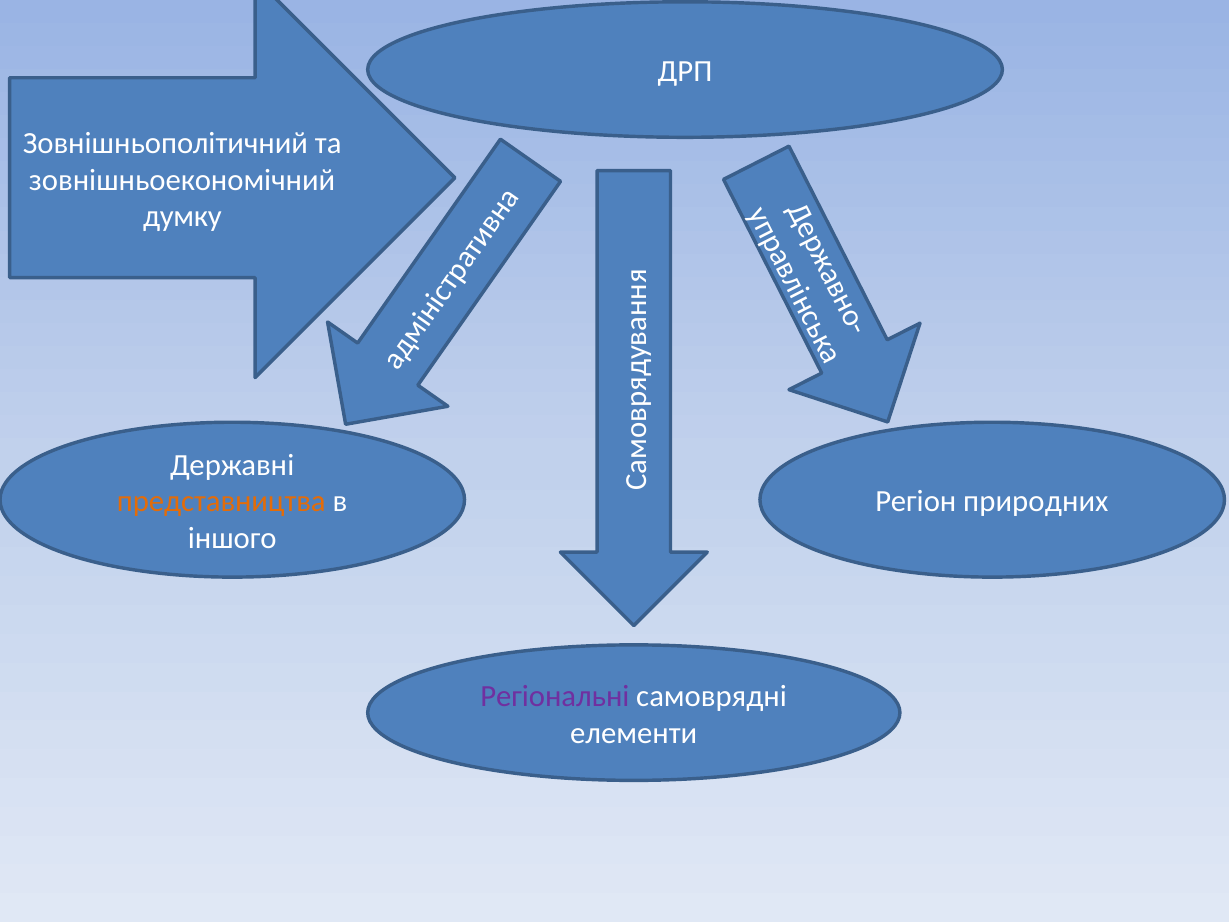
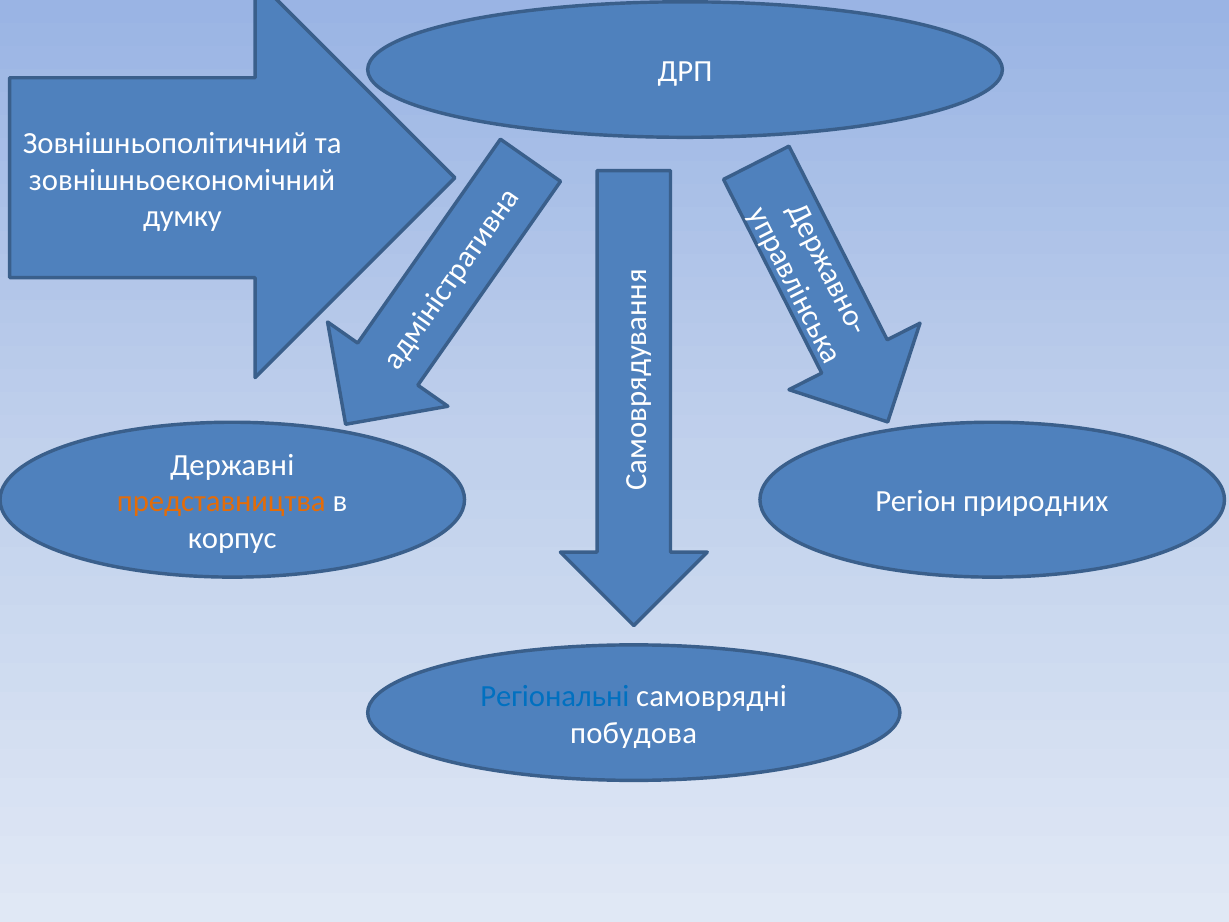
іншого: іншого -> корпус
Регіональні colour: purple -> blue
елементи: елементи -> побудова
